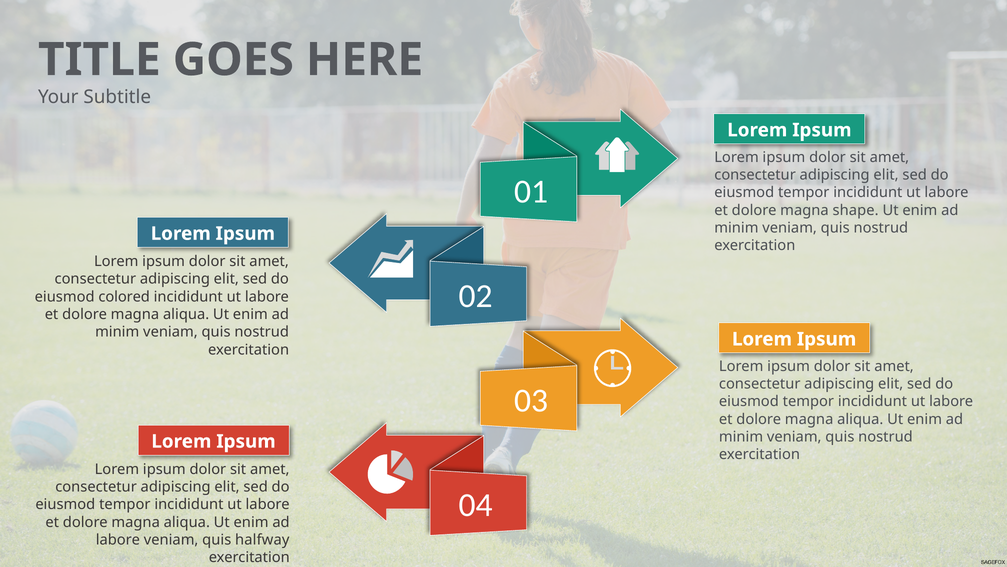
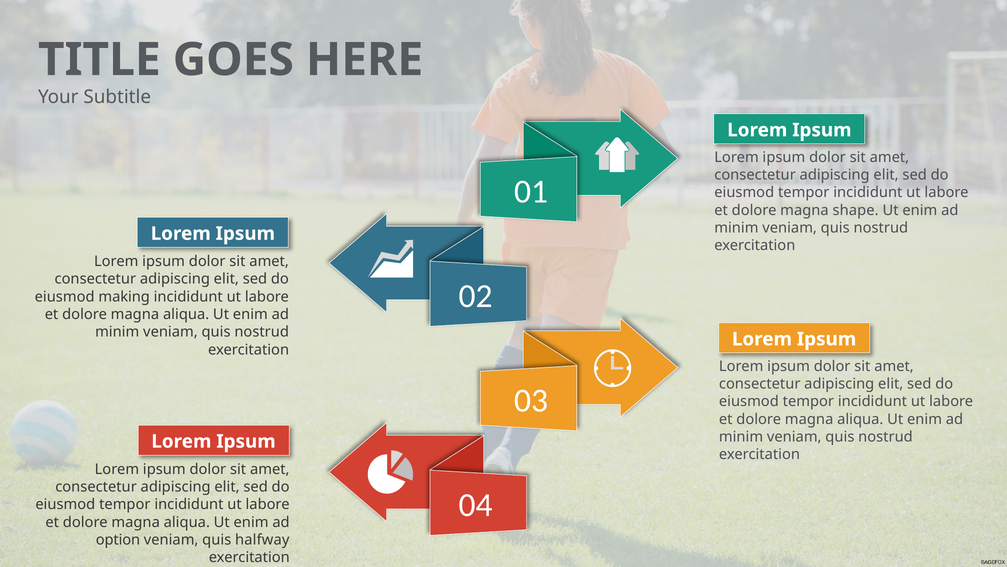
colored: colored -> making
labore at (118, 539): labore -> option
